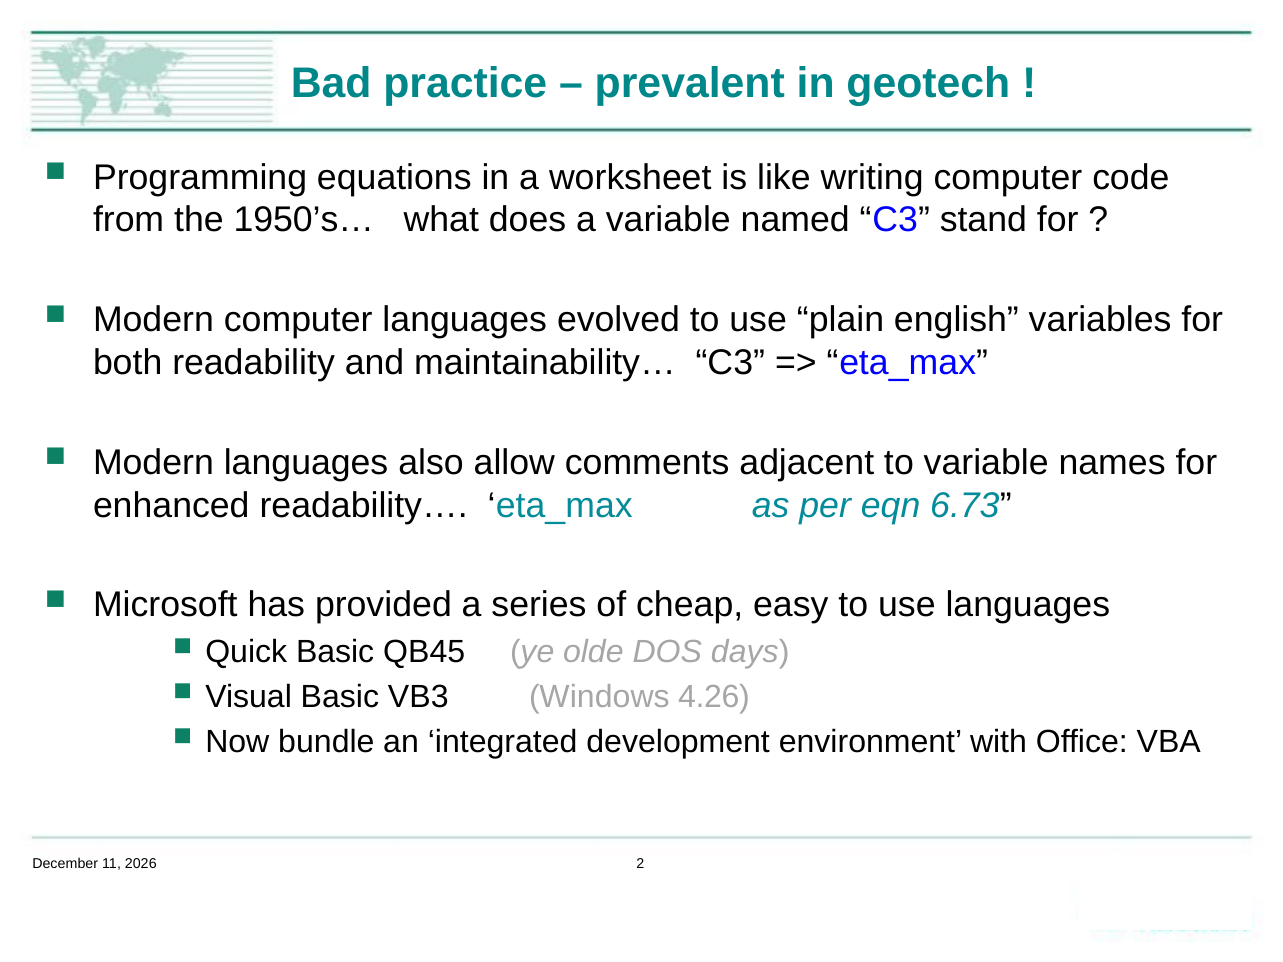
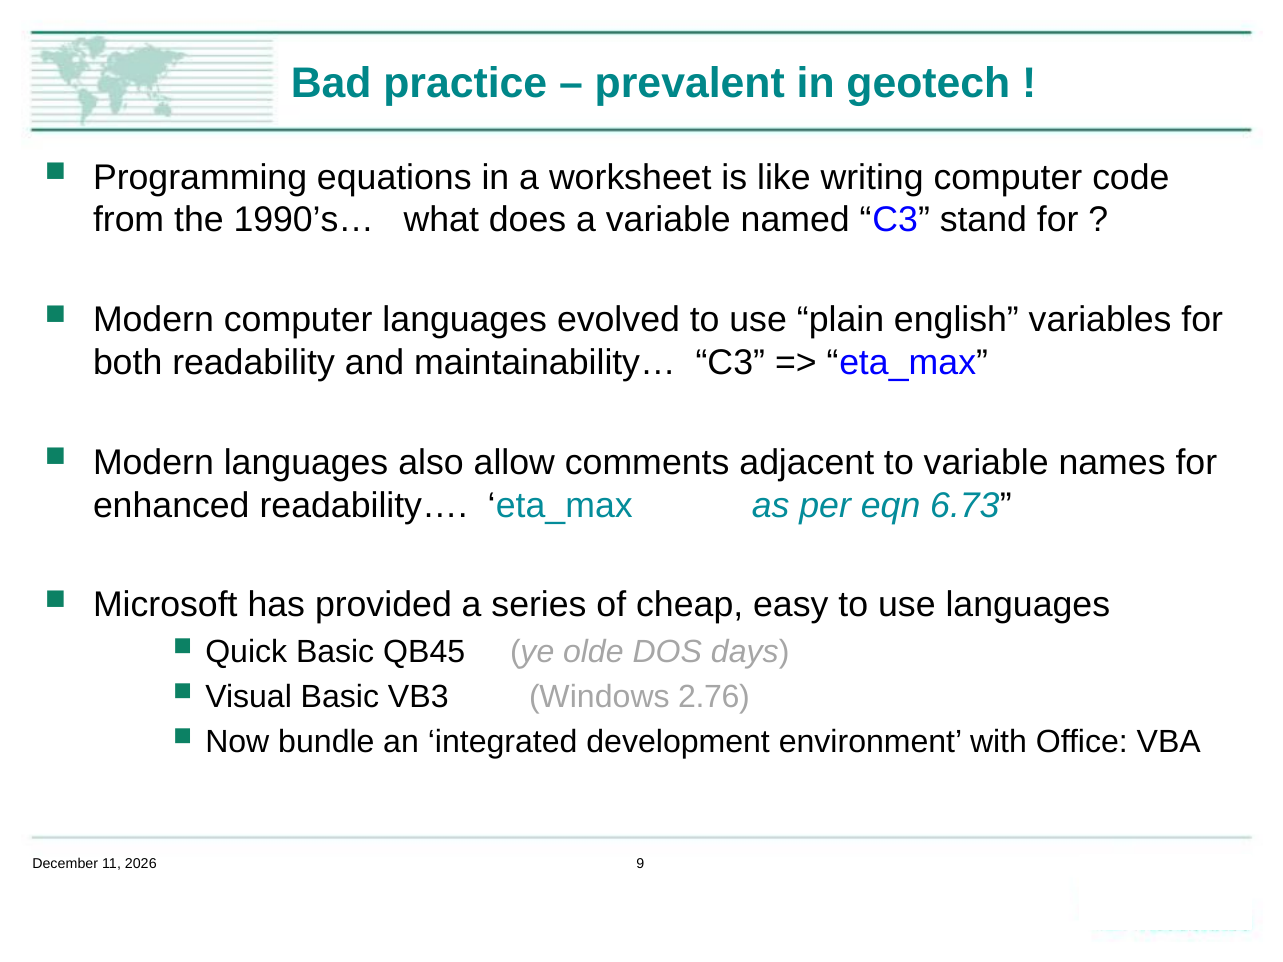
1950’s…: 1950’s… -> 1990’s…
4.26: 4.26 -> 2.76
2: 2 -> 9
